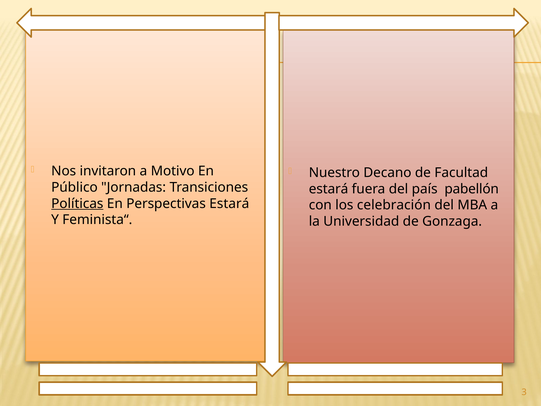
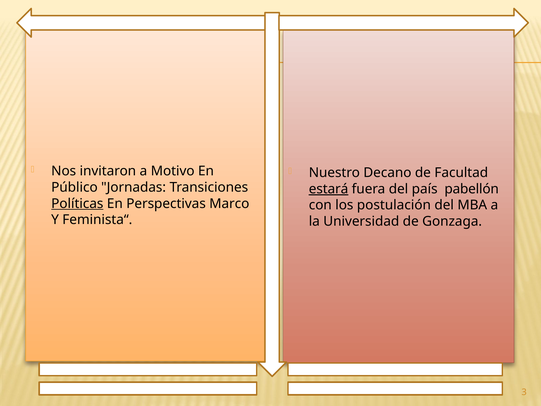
estará at (329, 189) underline: none -> present
Perspectivas Estará: Estará -> Marco
celebración: celebración -> postulación
